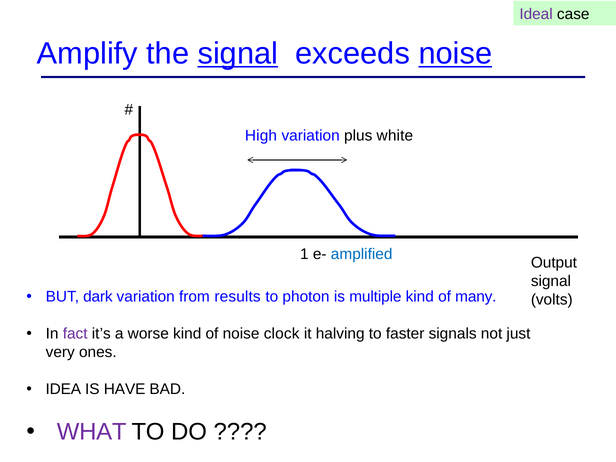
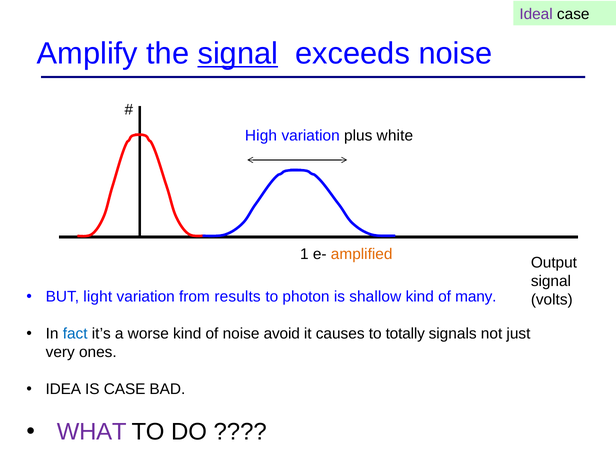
noise at (455, 53) underline: present -> none
amplified colour: blue -> orange
dark: dark -> light
multiple: multiple -> shallow
fact colour: purple -> blue
clock: clock -> avoid
halving: halving -> causes
faster: faster -> totally
IS HAVE: HAVE -> CASE
